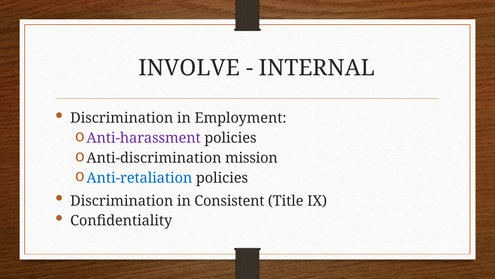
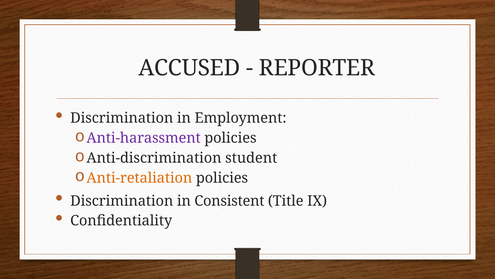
INVOLVE: INVOLVE -> ACCUSED
INTERNAL: INTERNAL -> REPORTER
mission: mission -> student
Anti-retaliation colour: blue -> orange
